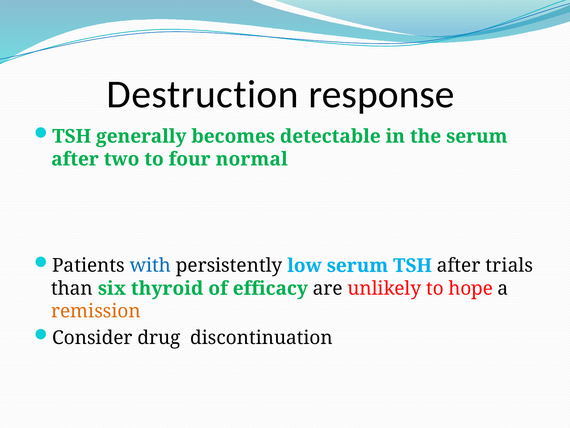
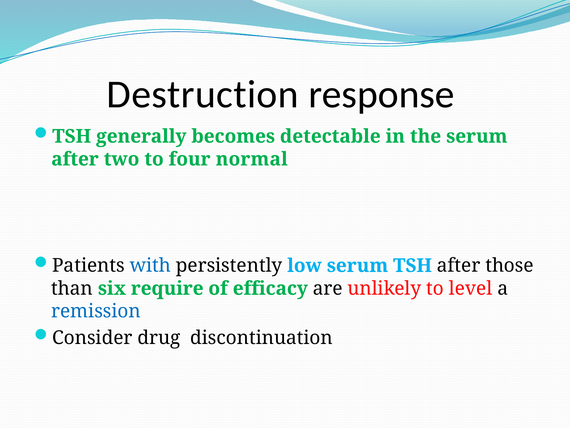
trials: trials -> those
thyroid: thyroid -> require
hope: hope -> level
remission colour: orange -> blue
